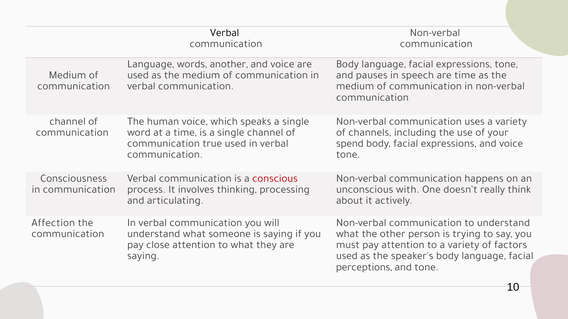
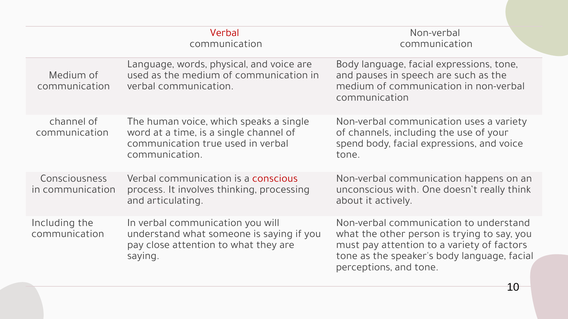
Verbal at (225, 33) colour: black -> red
another: another -> physical
are time: time -> such
Affection at (53, 223): Affection -> Including
used at (347, 256): used -> tone
